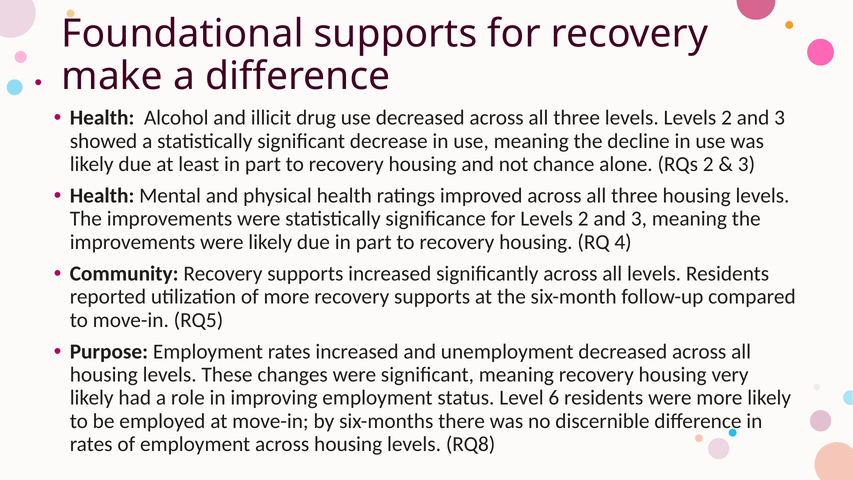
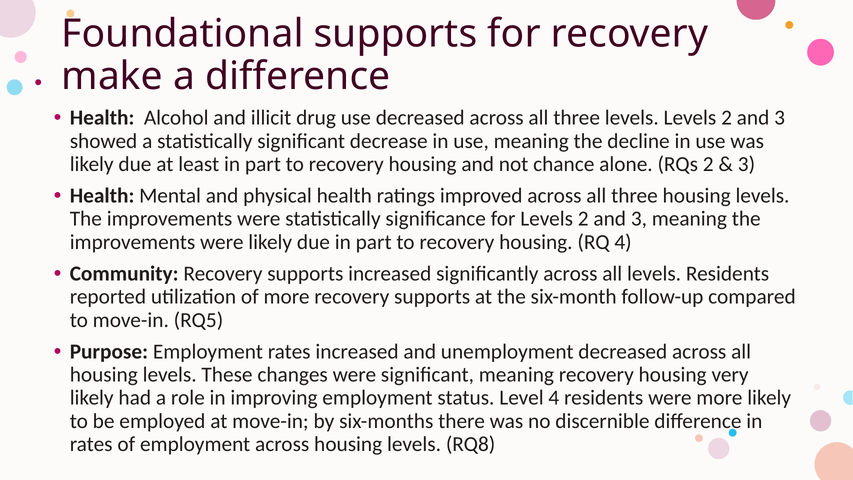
Level 6: 6 -> 4
